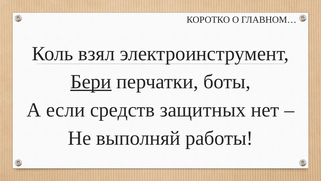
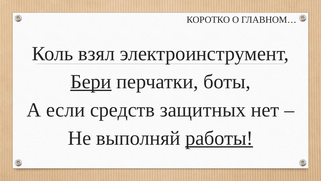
работы underline: none -> present
